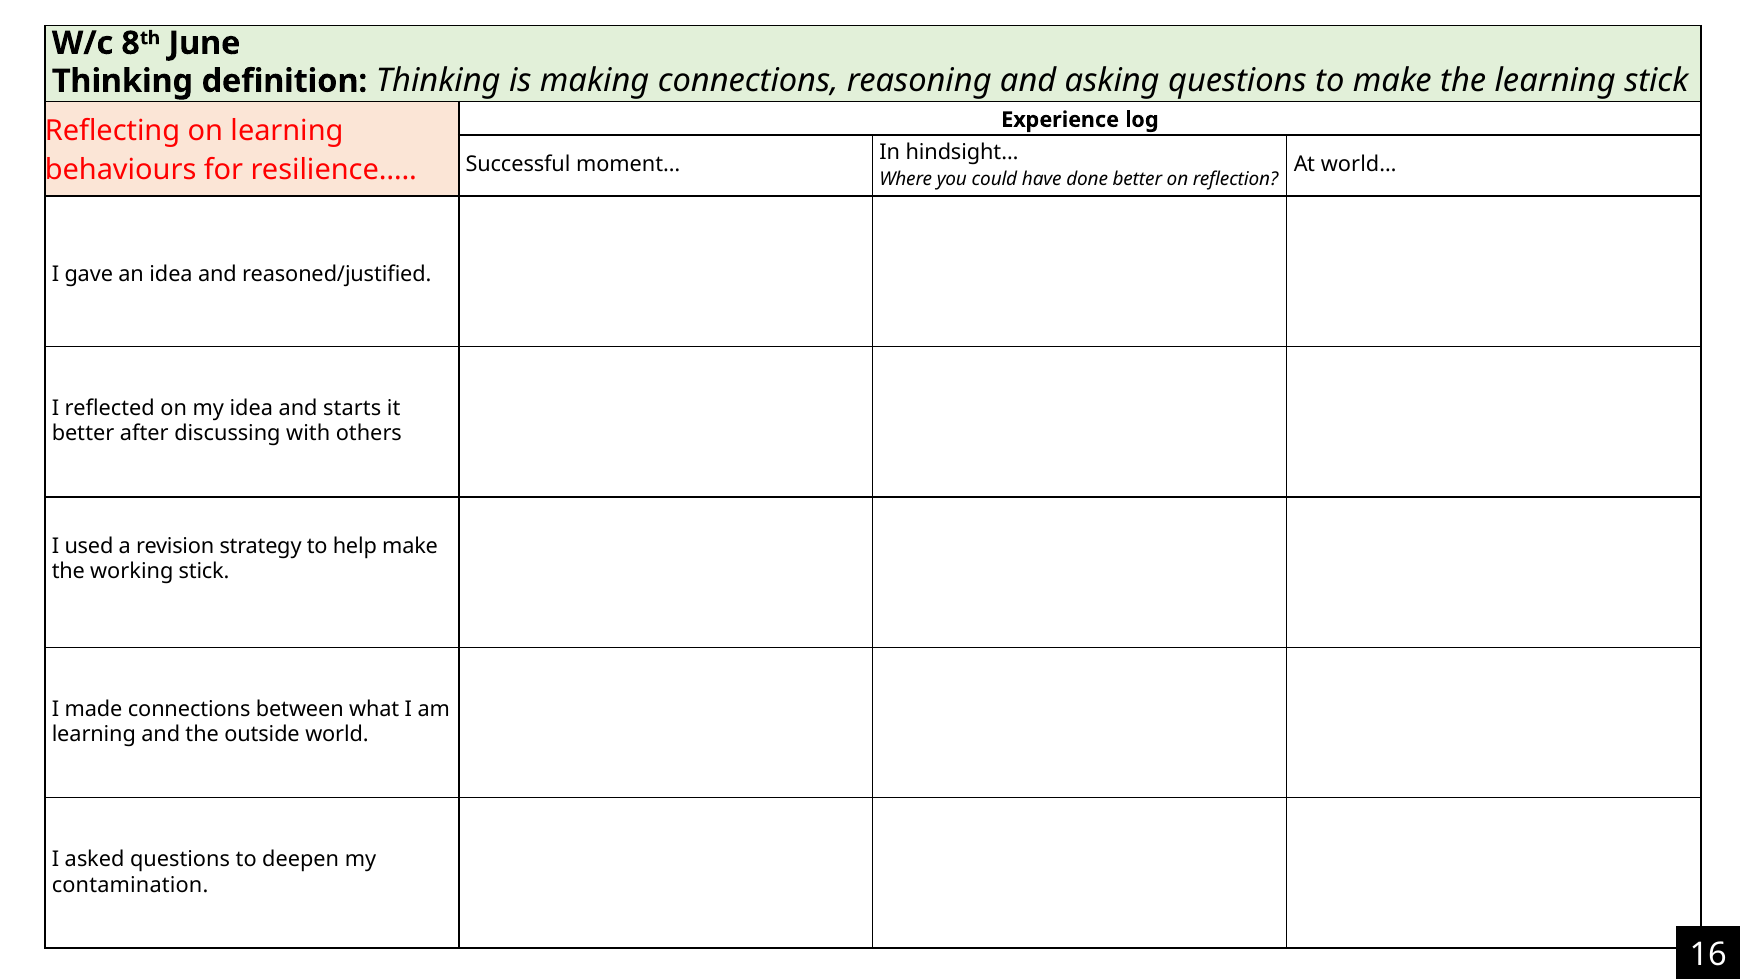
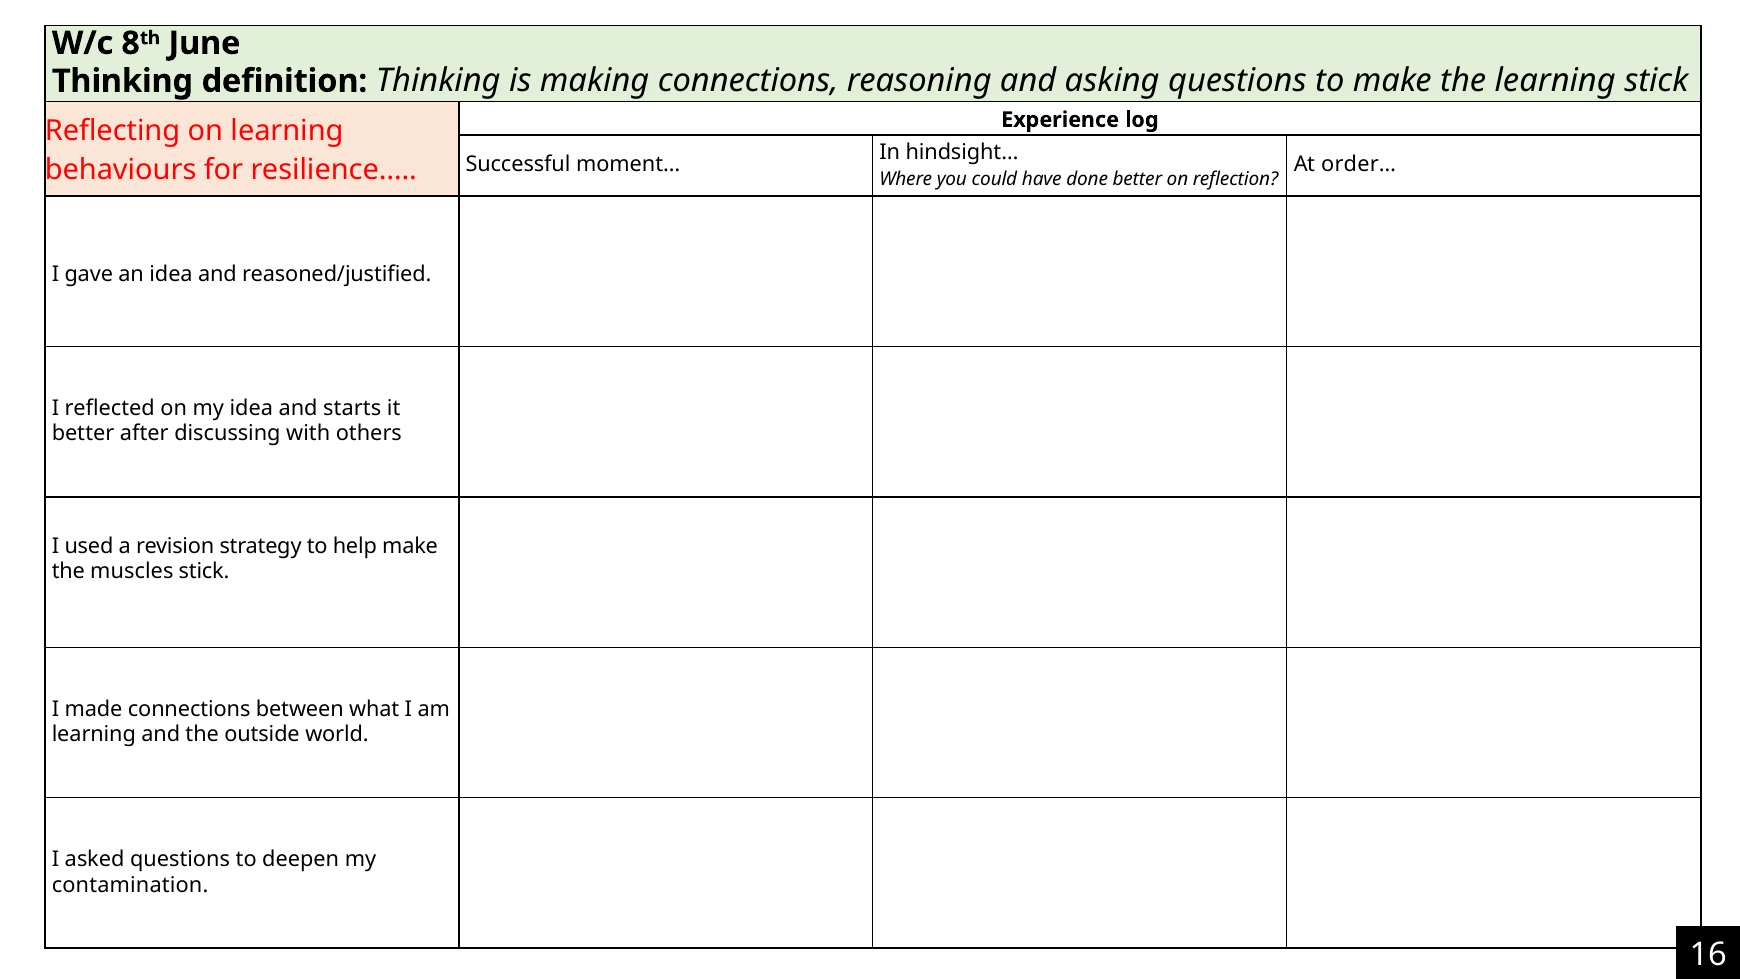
world…: world… -> order…
working: working -> muscles
